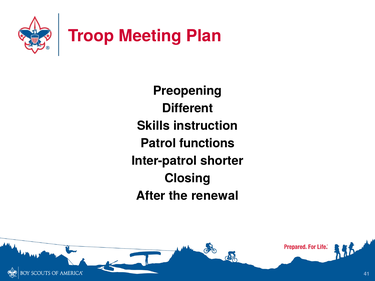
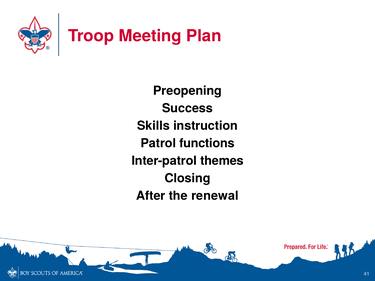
Different: Different -> Success
shorter: shorter -> themes
